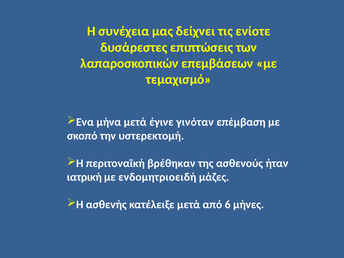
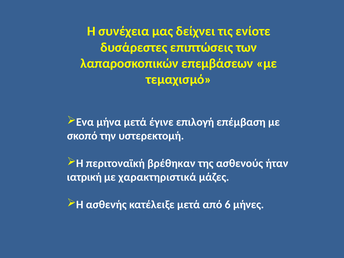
γινόταν: γινόταν -> επιλογή
ενδομητριοειδή: ενδομητριοειδή -> χαρακτηριστικά
